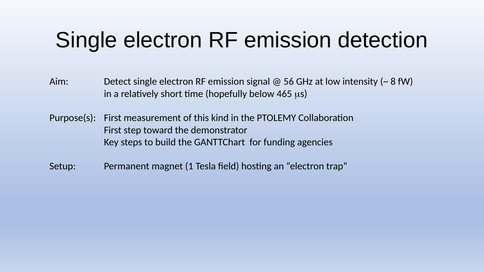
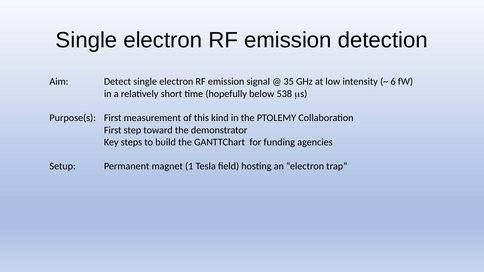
56: 56 -> 35
8: 8 -> 6
465: 465 -> 538
